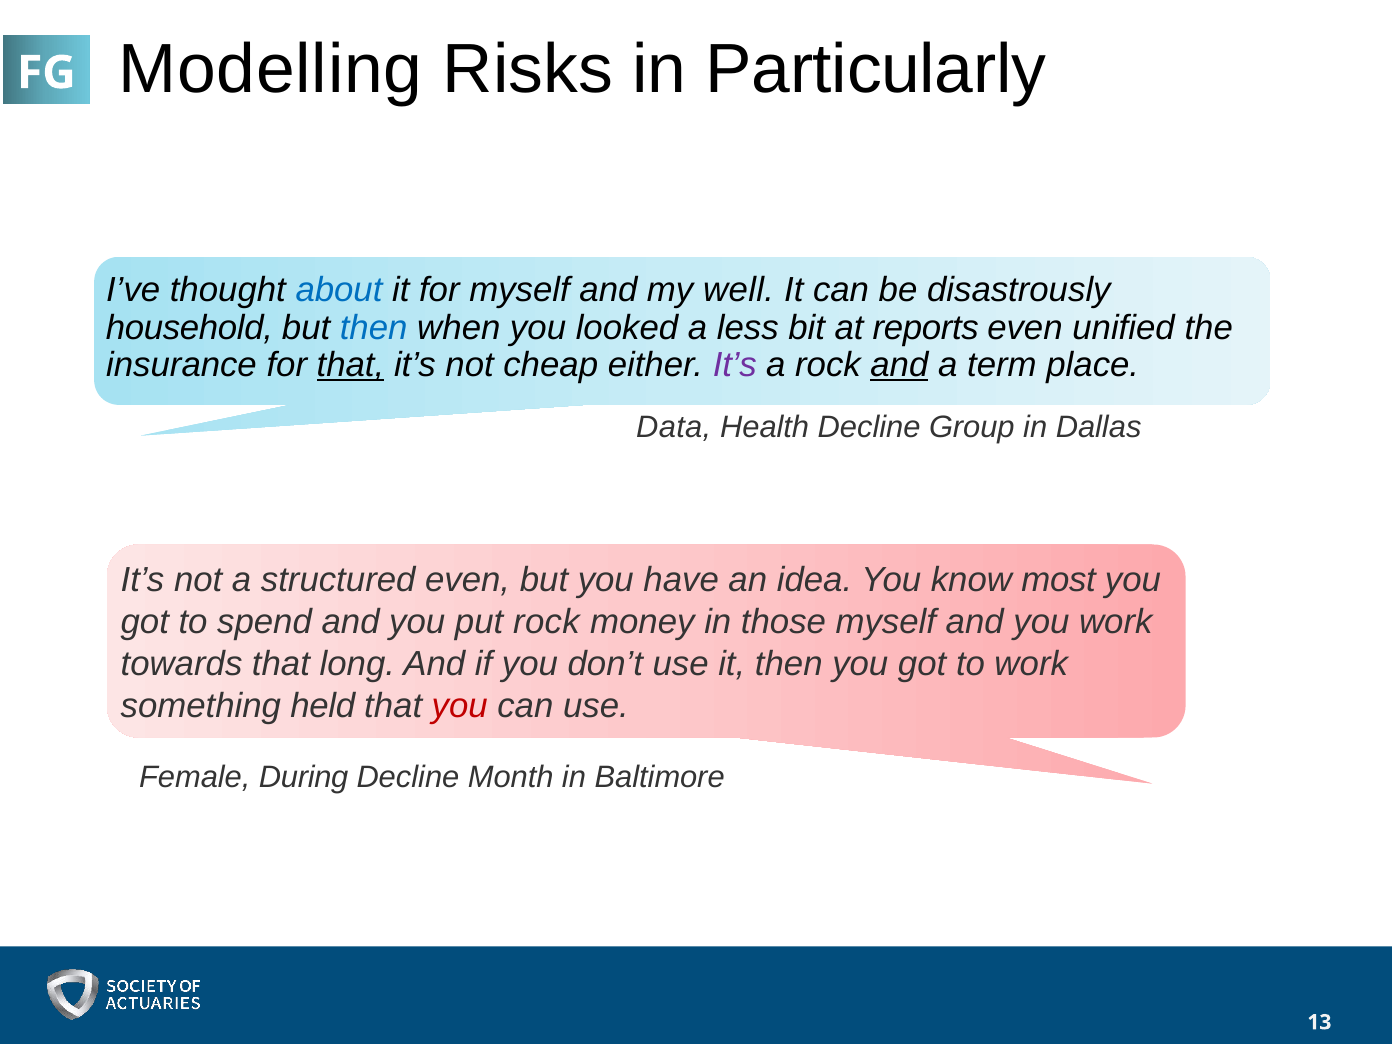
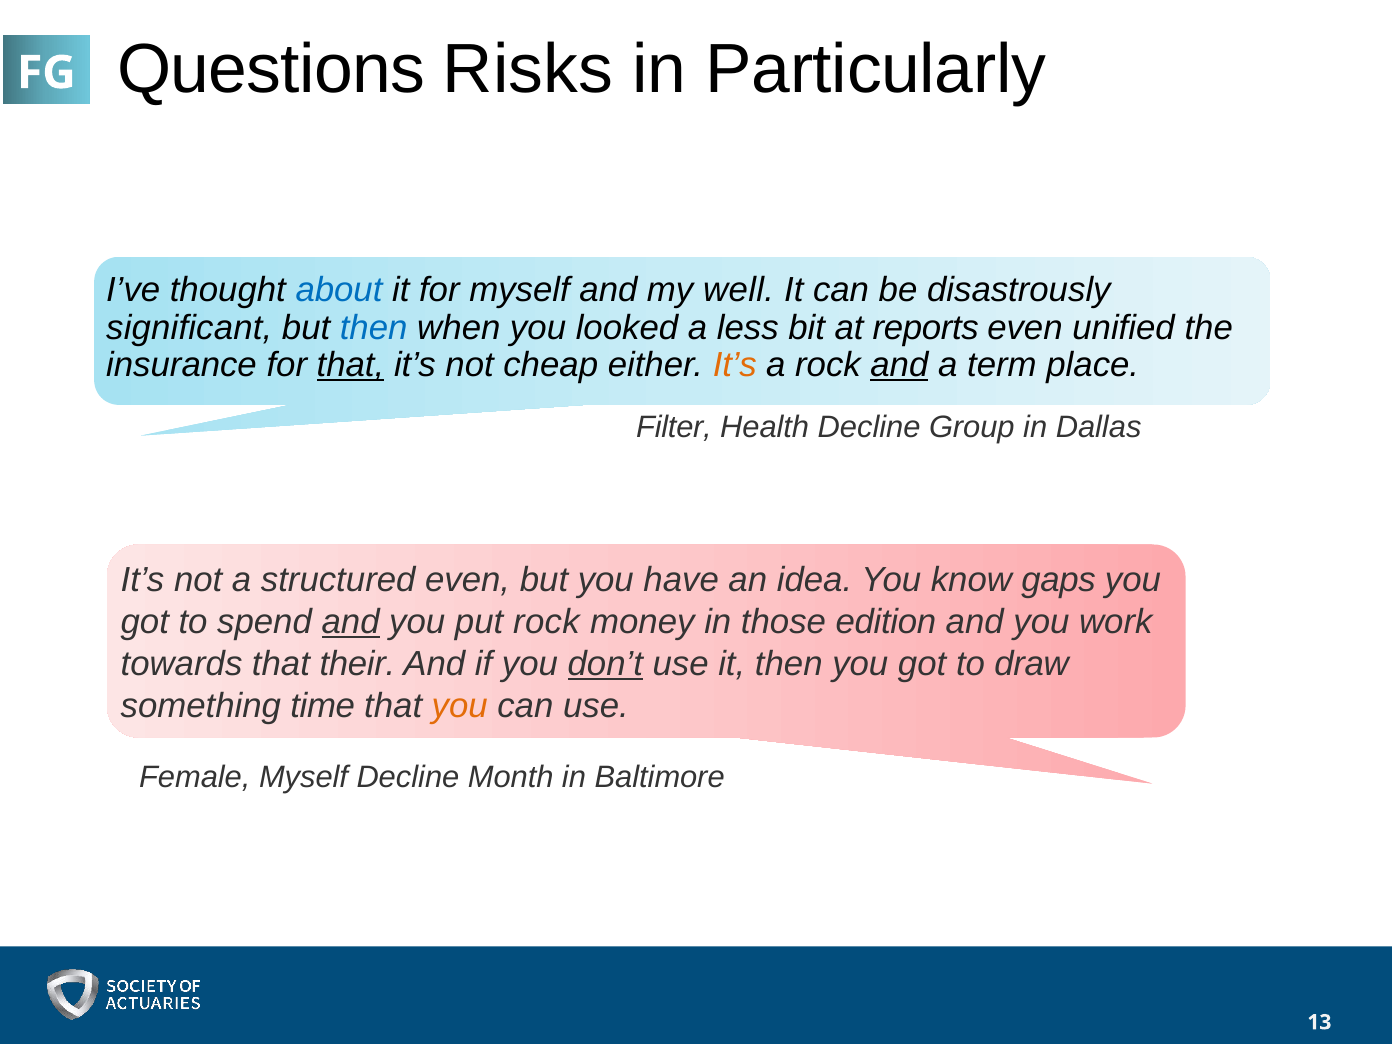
Modelling: Modelling -> Questions
household: household -> significant
It’s at (735, 365) colour: purple -> orange
Data: Data -> Filter
most: most -> gaps
and at (351, 622) underline: none -> present
those myself: myself -> edition
long: long -> their
don’t underline: none -> present
to work: work -> draw
held: held -> time
you at (460, 706) colour: red -> orange
Female During: During -> Myself
